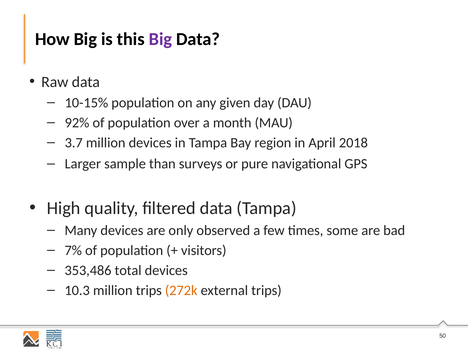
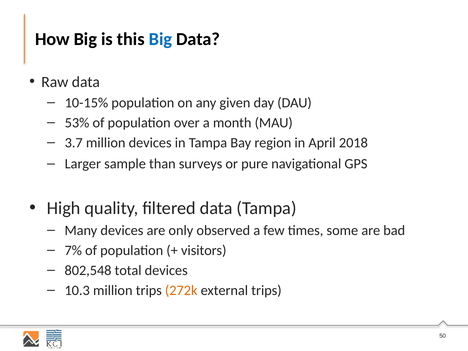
Big at (160, 39) colour: purple -> blue
92%: 92% -> 53%
353,486: 353,486 -> 802,548
